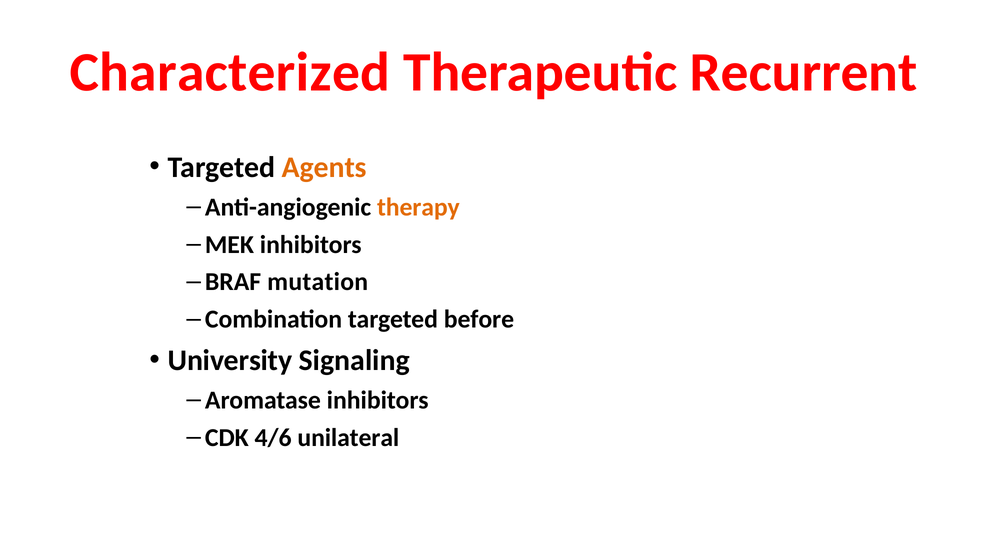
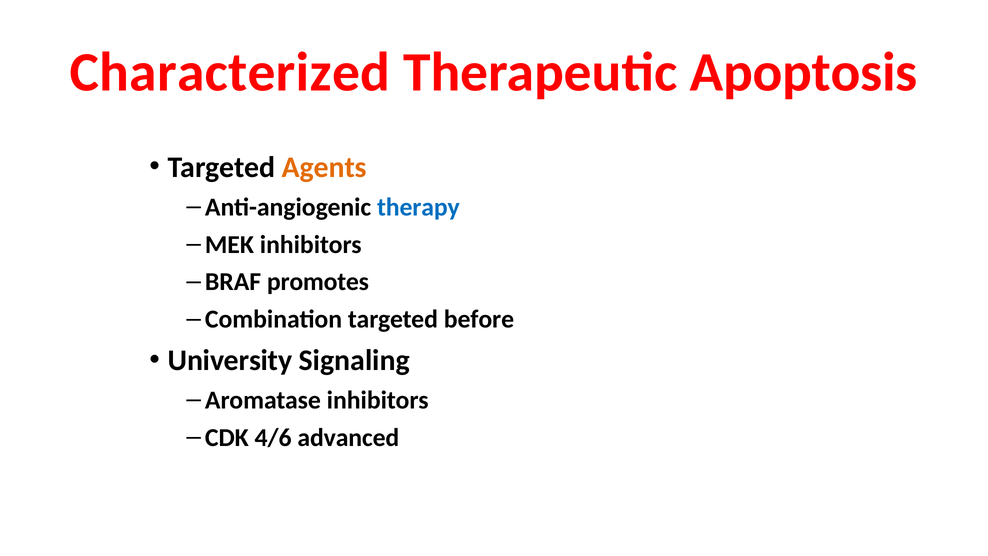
Recurrent: Recurrent -> Apoptosis
therapy colour: orange -> blue
mutation: mutation -> promotes
unilateral: unilateral -> advanced
